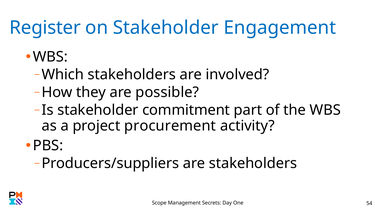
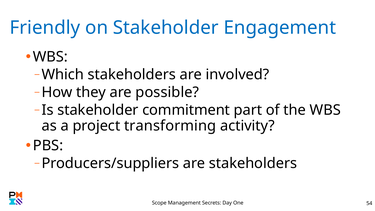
Register: Register -> Friendly
procurement: procurement -> transforming
